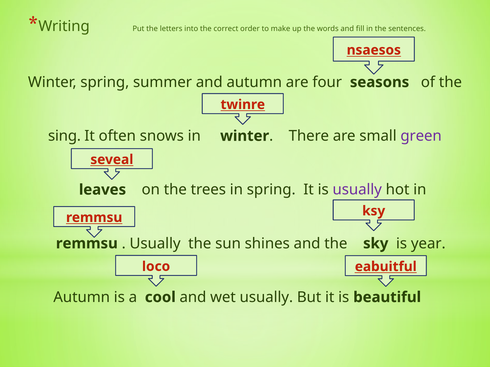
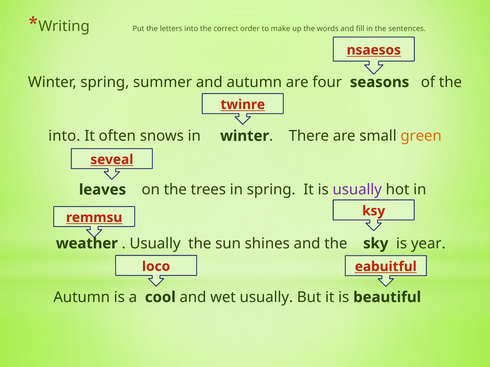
sing at (64, 136): sing -> into
green colour: purple -> orange
remmsu at (87, 244): remmsu -> weather
